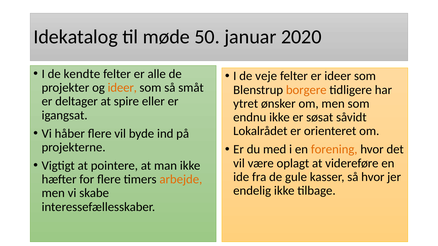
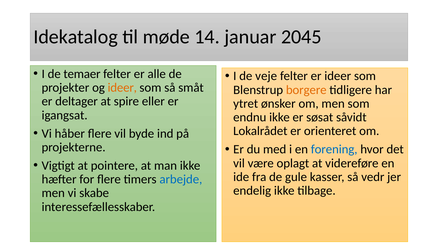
50: 50 -> 14
2020: 2020 -> 2045
kendte: kendte -> temaer
forening colour: orange -> blue
så hvor: hvor -> vedr
arbejde colour: orange -> blue
